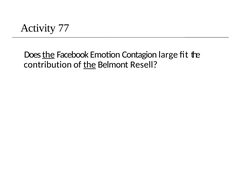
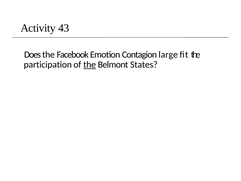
77: 77 -> 43
the at (49, 54) underline: present -> none
contribution: contribution -> participation
Resell: Resell -> States
